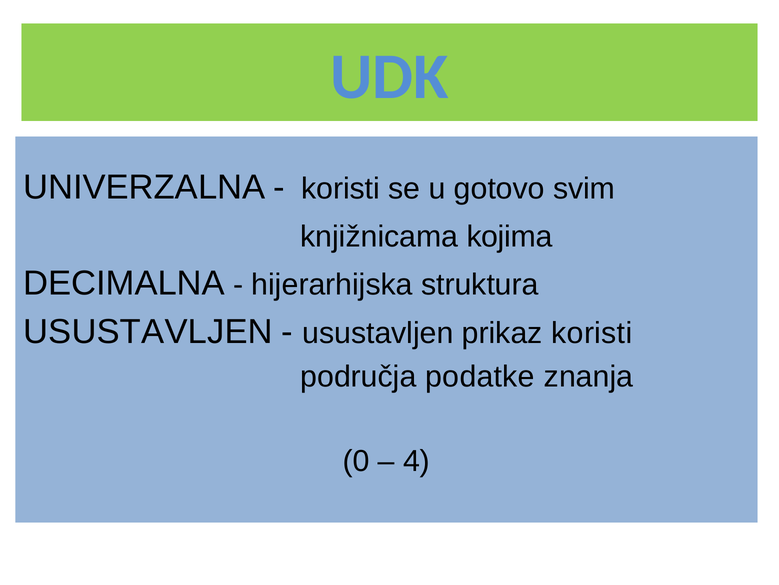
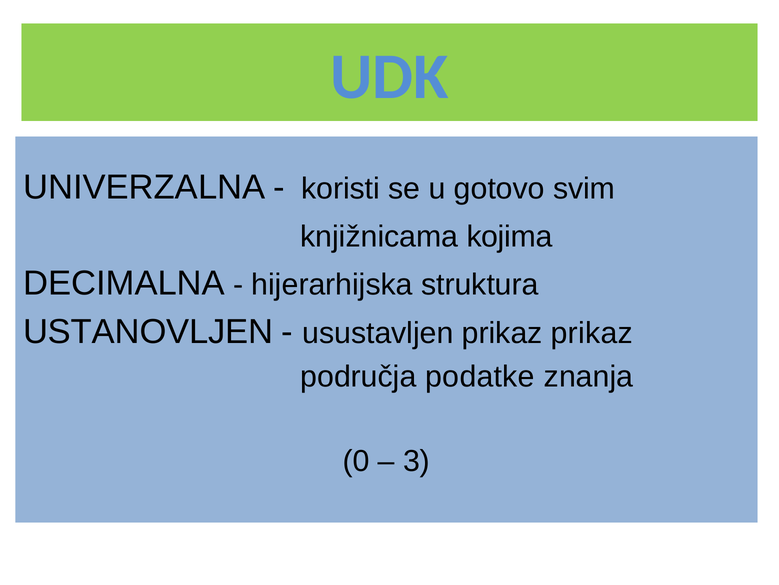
USUSTAVLJEN at (148, 331): USUSTAVLJEN -> USTANOVLJEN
prikaz koristi: koristi -> prikaz
4: 4 -> 3
